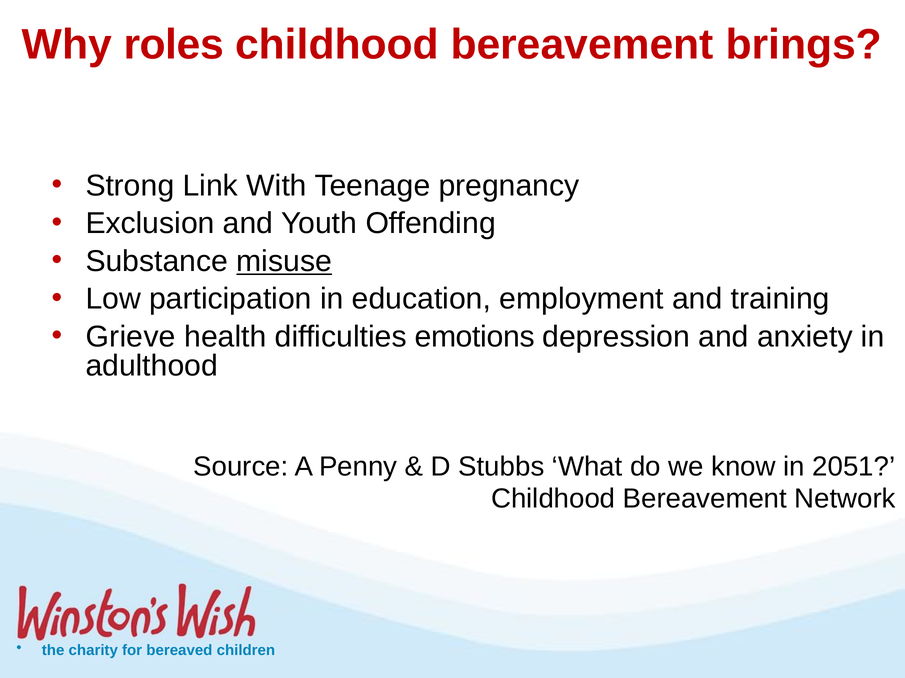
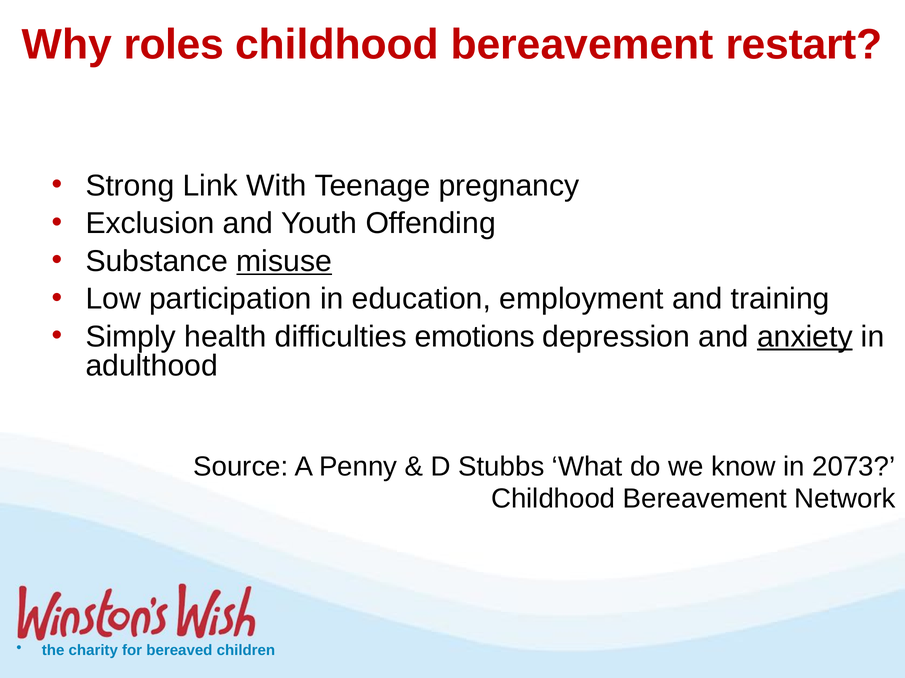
brings: brings -> restart
Grieve: Grieve -> Simply
anxiety underline: none -> present
2051: 2051 -> 2073
